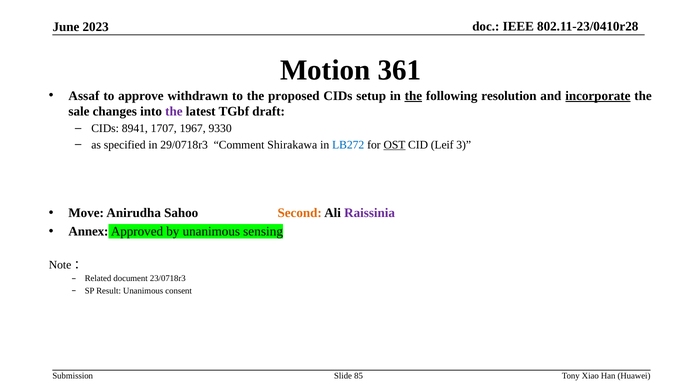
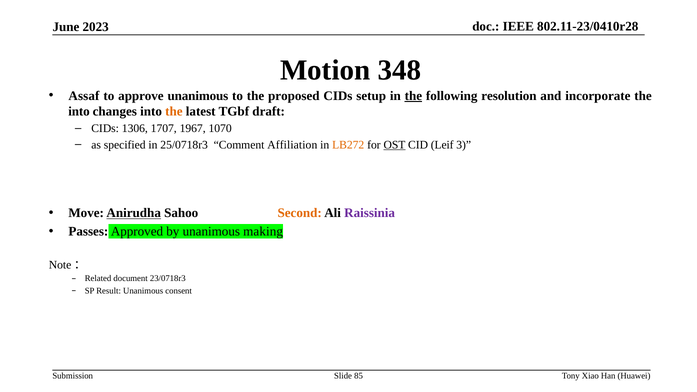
361: 361 -> 348
approve withdrawn: withdrawn -> unanimous
incorporate underline: present -> none
sale at (79, 112): sale -> into
the at (174, 112) colour: purple -> orange
8941: 8941 -> 1306
9330: 9330 -> 1070
29/0718r3: 29/0718r3 -> 25/0718r3
Shirakawa: Shirakawa -> Affiliation
LB272 colour: blue -> orange
Anirudha underline: none -> present
Annex: Annex -> Passes
sensing: sensing -> making
